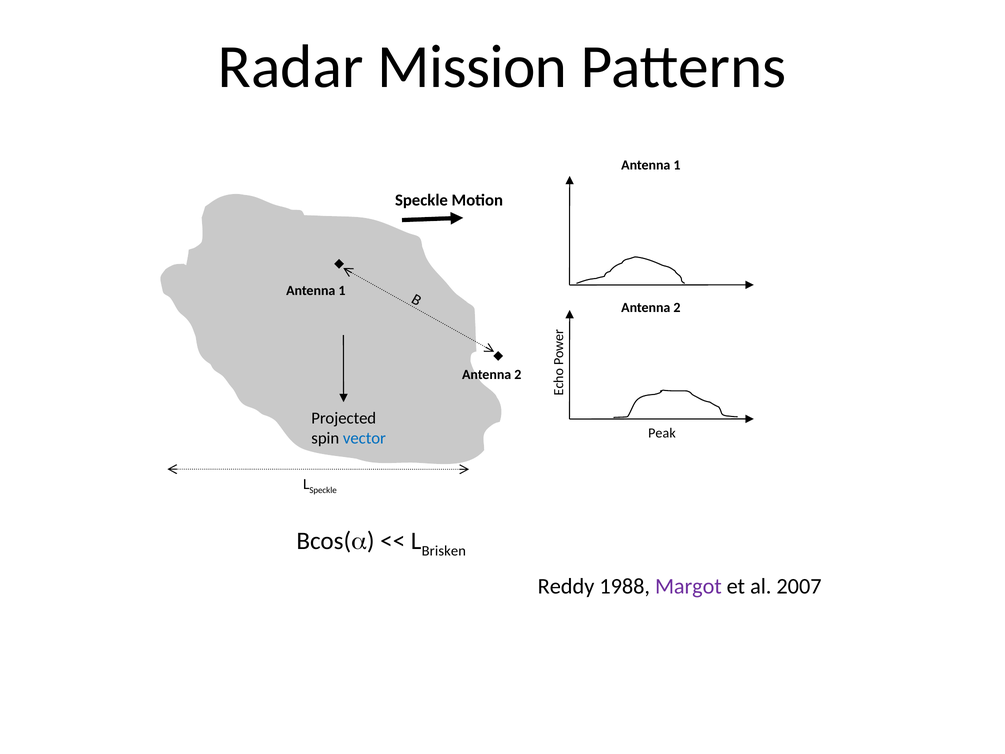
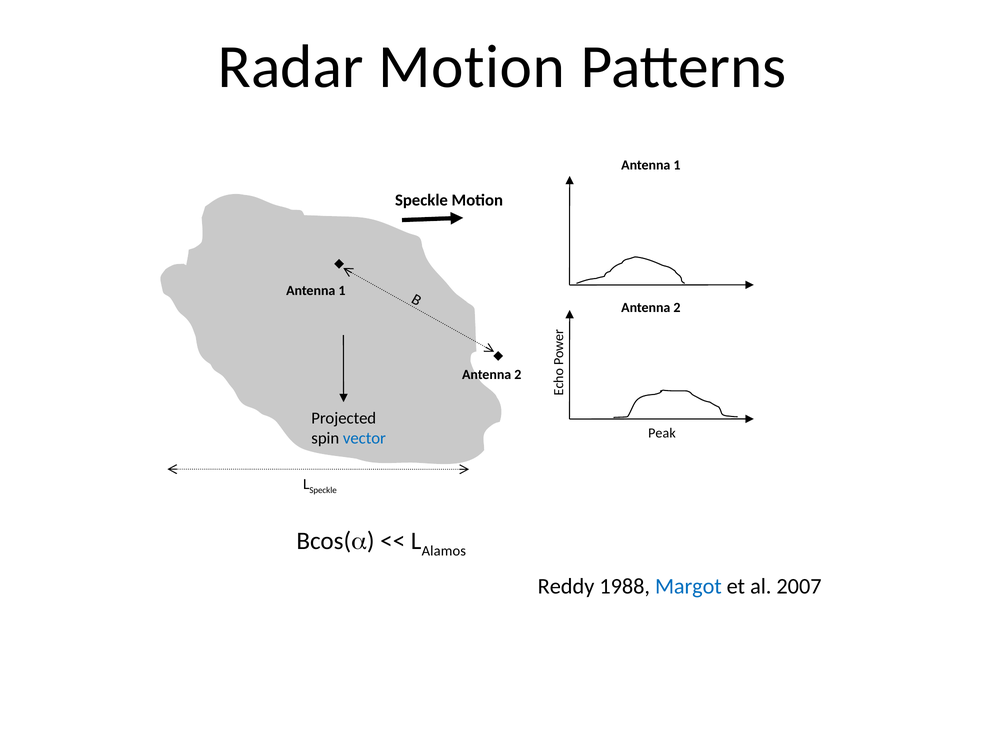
Radar Mission: Mission -> Motion
Brisken: Brisken -> Alamos
Margot colour: purple -> blue
